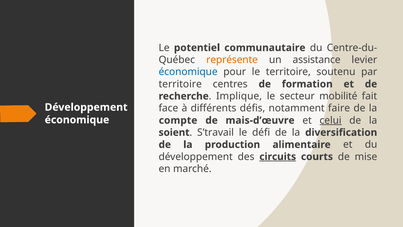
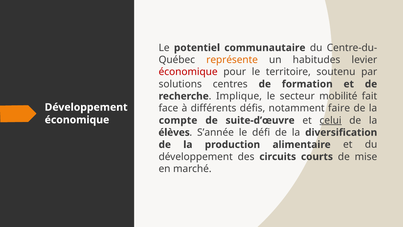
assistance: assistance -> habitudes
économique at (188, 72) colour: blue -> red
territoire at (180, 84): territoire -> solutions
mais-d’œuvre: mais-d’œuvre -> suite-d’œuvre
soient: soient -> élèves
S’travail: S’travail -> S’année
circuits underline: present -> none
